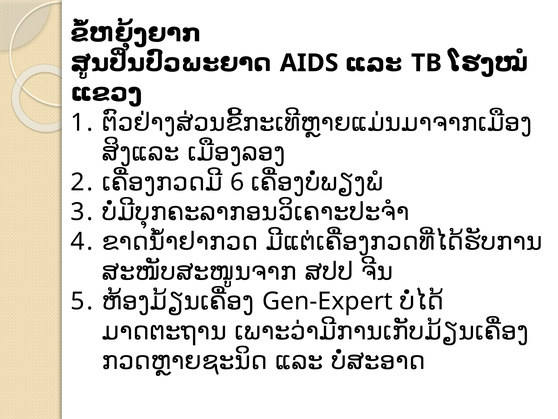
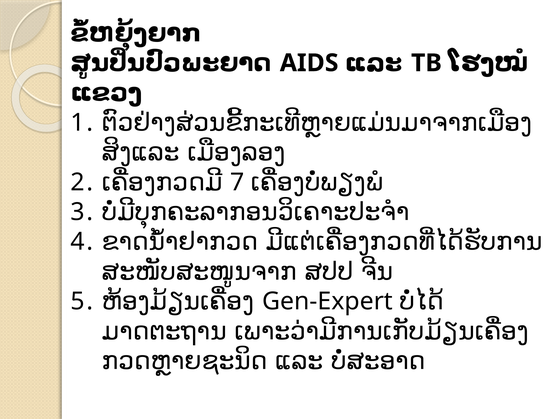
6: 6 -> 7
